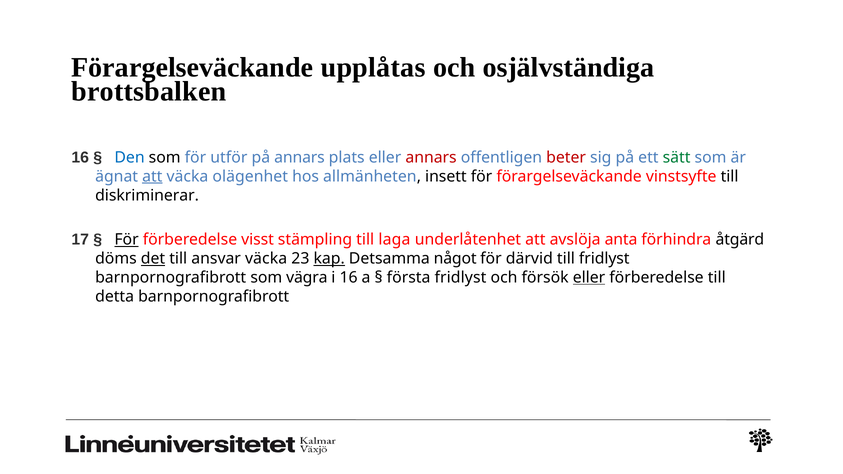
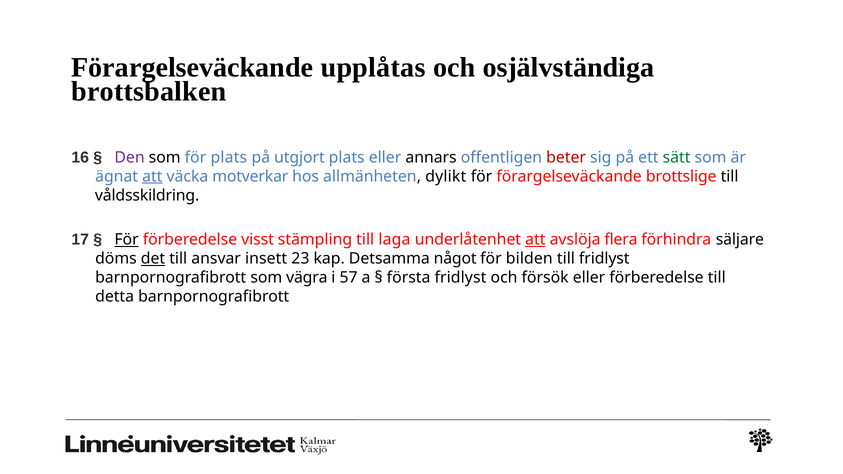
Den colour: blue -> purple
för utför: utför -> plats
på annars: annars -> utgjort
annars at (431, 157) colour: red -> black
olägenhet: olägenhet -> motverkar
insett: insett -> dylikt
vinstsyfte: vinstsyfte -> brottslige
diskriminerar: diskriminerar -> våldsskildring
att at (535, 240) underline: none -> present
anta: anta -> flera
åtgärd: åtgärd -> säljare
ansvar väcka: väcka -> insett
kap underline: present -> none
därvid: därvid -> bilden
i 16: 16 -> 57
eller at (589, 278) underline: present -> none
